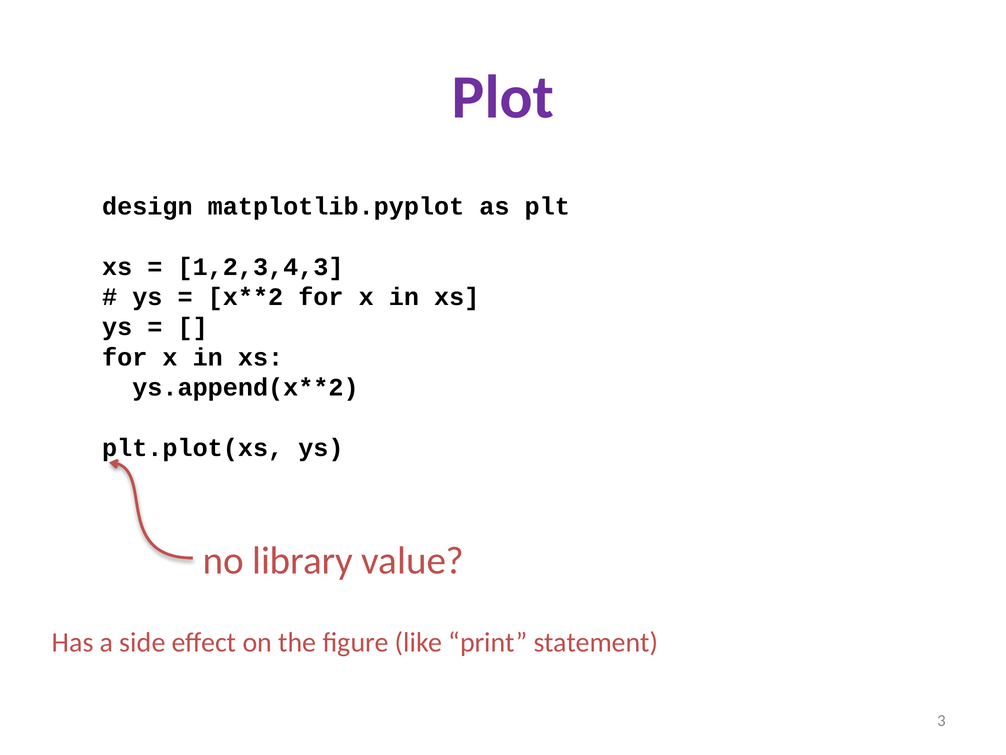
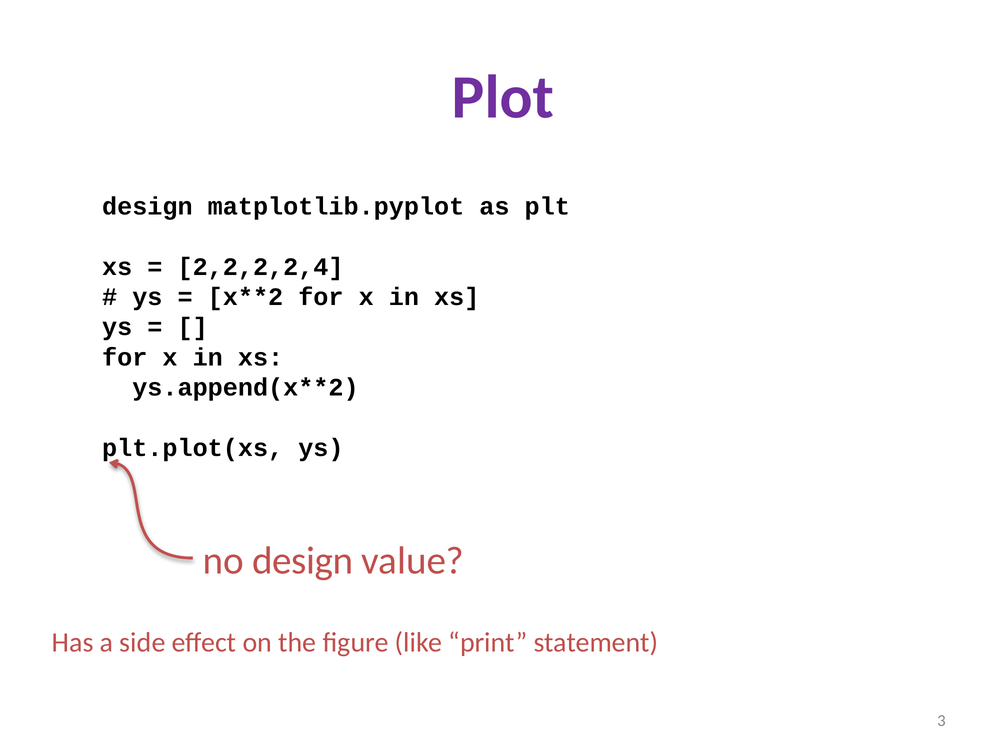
1,2,3,4,3: 1,2,3,4,3 -> 2,2,2,2,4
no library: library -> design
